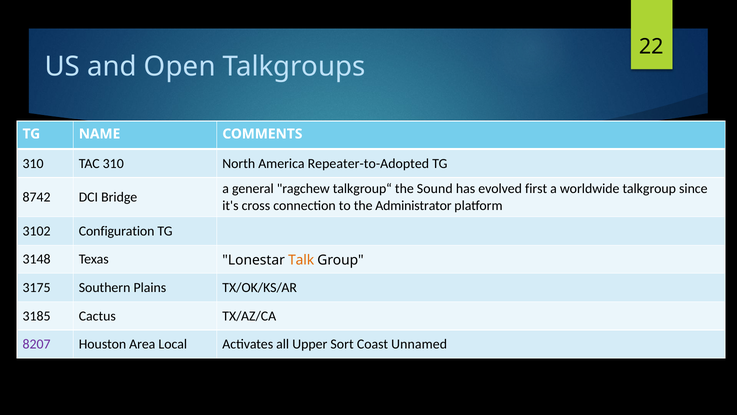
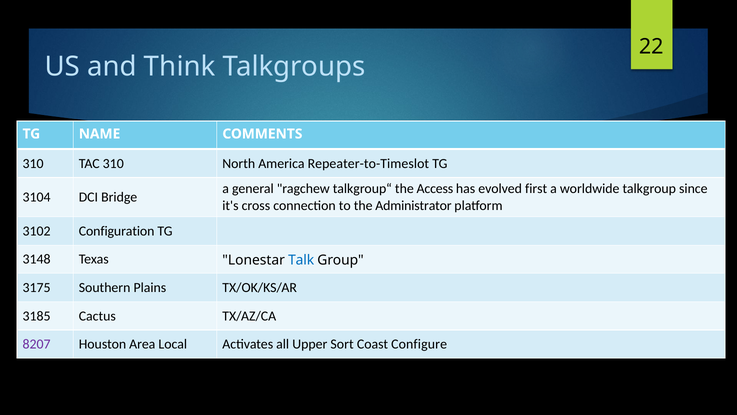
Open: Open -> Think
Repeater-to-Adopted: Repeater-to-Adopted -> Repeater-to-Timeslot
Sound: Sound -> Access
8742: 8742 -> 3104
Talk colour: orange -> blue
Unnamed: Unnamed -> Configure
